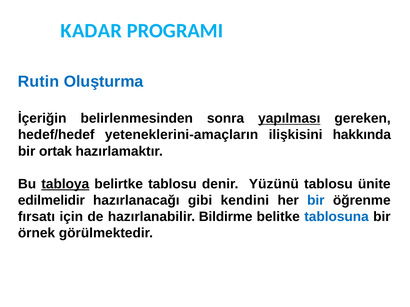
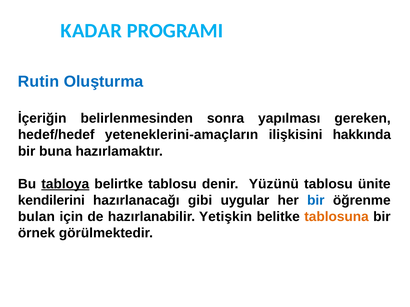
yapılması underline: present -> none
ortak: ortak -> buna
edilmelidir: edilmelidir -> kendilerini
kendini: kendini -> uygular
fırsatı: fırsatı -> bulan
Bildirme: Bildirme -> Yetişkin
tablosuna colour: blue -> orange
